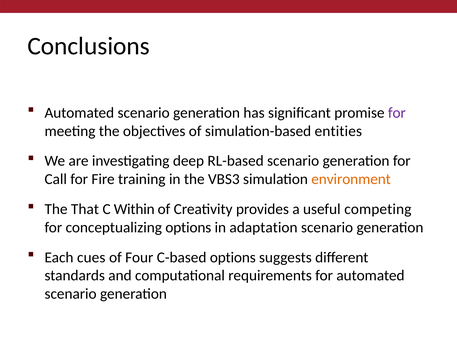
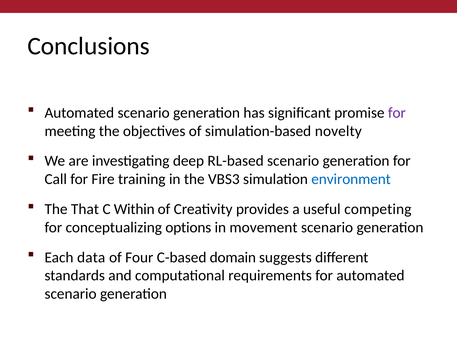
entities: entities -> novelty
environment colour: orange -> blue
adaptation: adaptation -> movement
cues: cues -> data
C-based options: options -> domain
